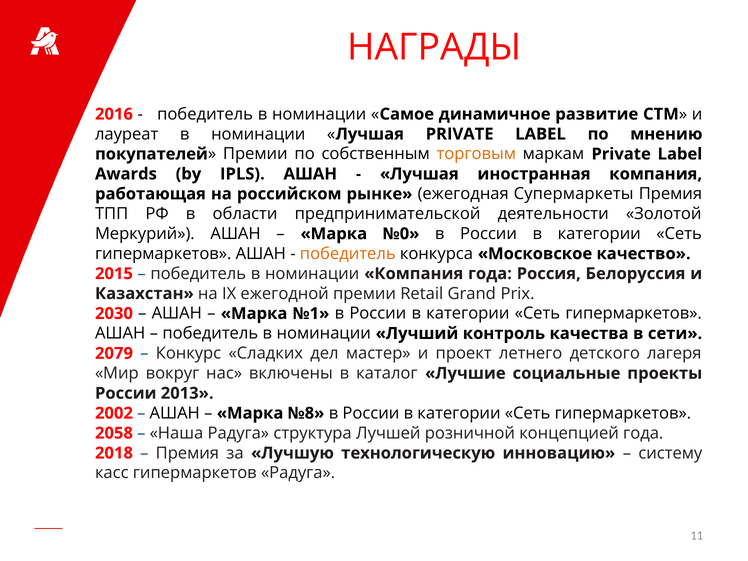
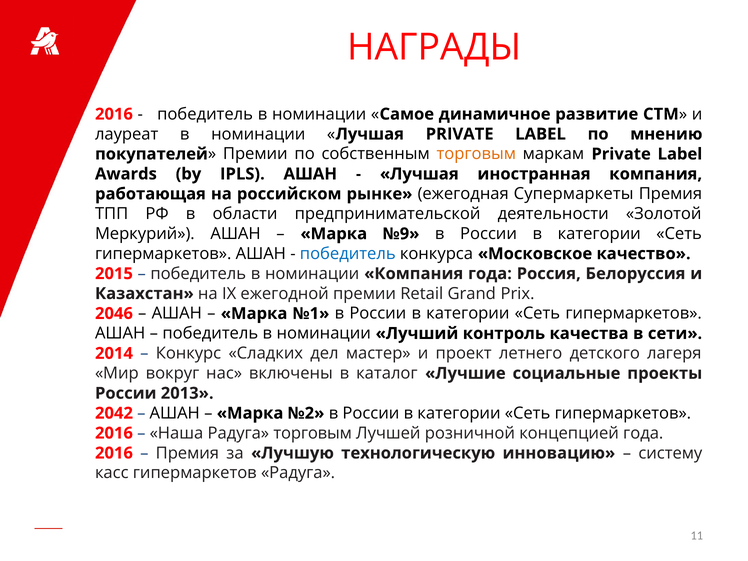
№0: №0 -> №9
победитель at (348, 254) colour: orange -> blue
2030: 2030 -> 2046
2079: 2079 -> 2014
2002: 2002 -> 2042
№8: №8 -> №2
2058 at (114, 433): 2058 -> 2016
Радуга структура: структура -> торговым
2018 at (114, 453): 2018 -> 2016
